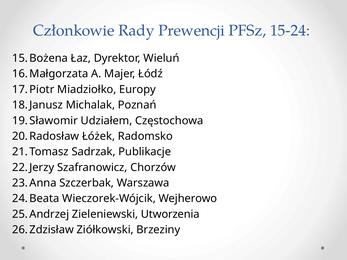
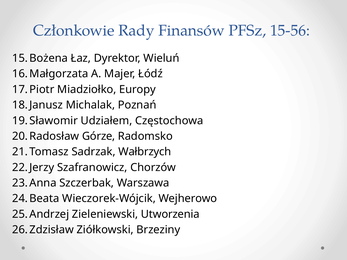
Prewencji: Prewencji -> Finansów
15-24: 15-24 -> 15-56
Łóżek: Łóżek -> Górze
Publikacje: Publikacje -> Wałbrzych
